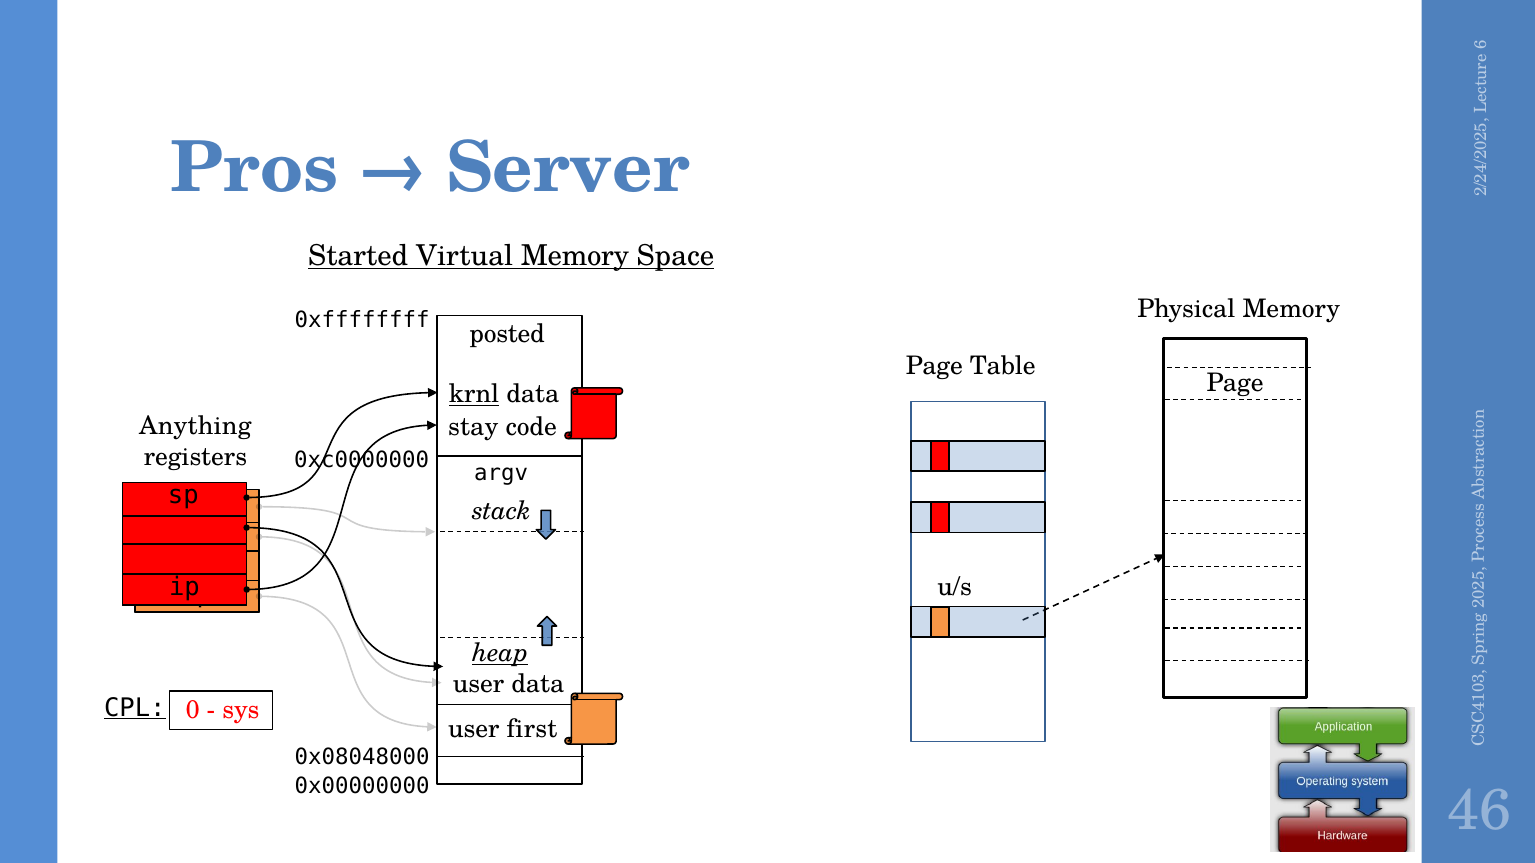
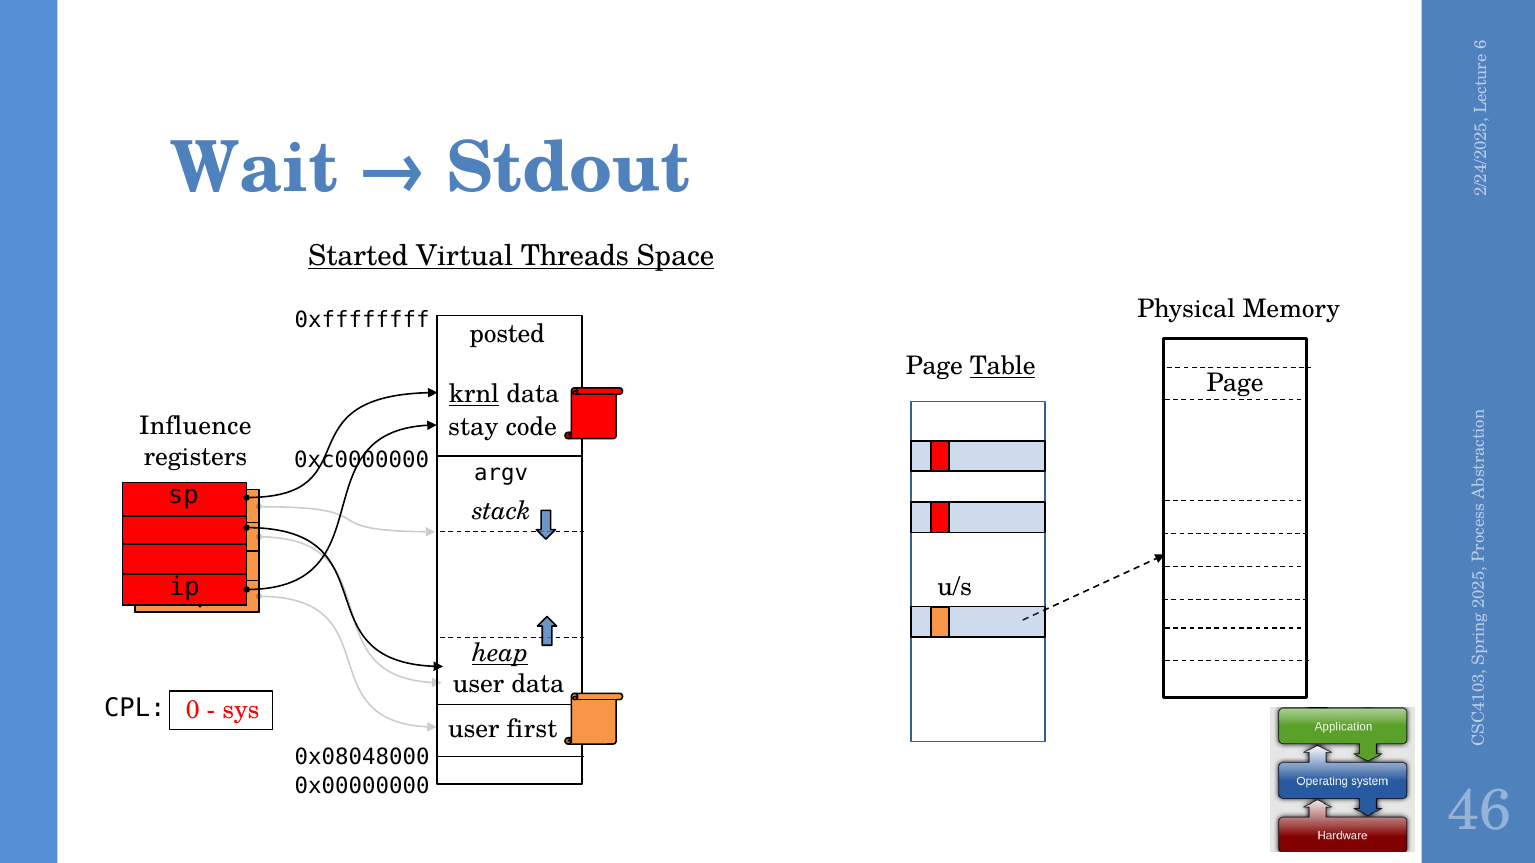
Pros: Pros -> Wait
Server: Server -> Stdout
Virtual Memory: Memory -> Threads
Table underline: none -> present
Anything: Anything -> Influence
CPL underline: present -> none
